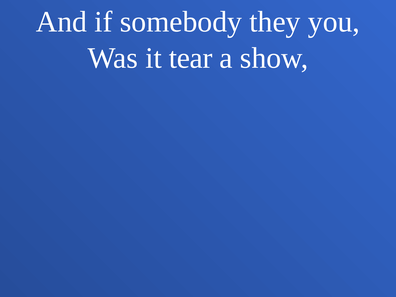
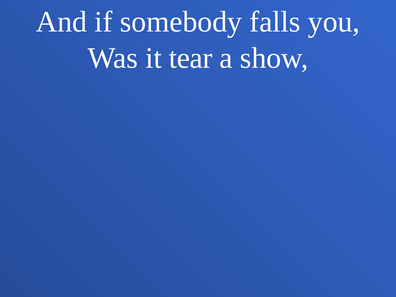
they: they -> falls
